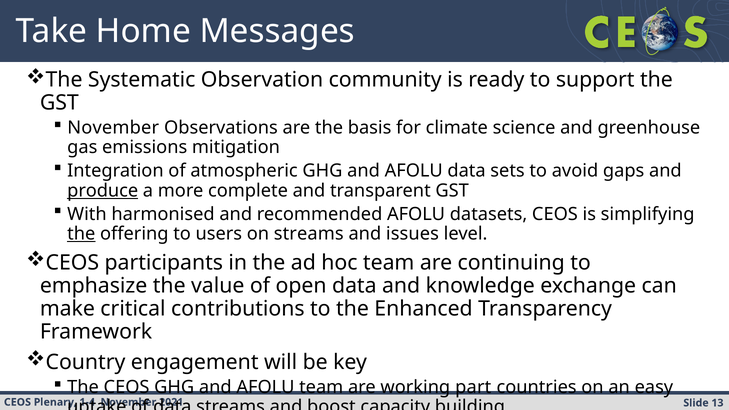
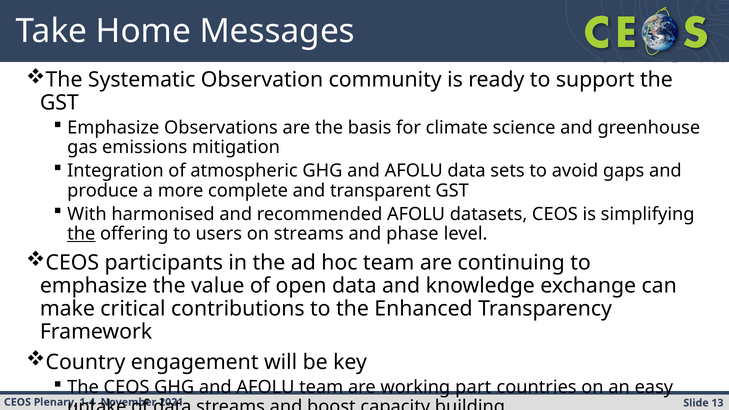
November at (113, 128): November -> Emphasize
produce underline: present -> none
issues: issues -> phase
